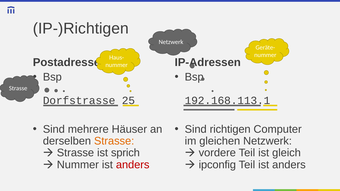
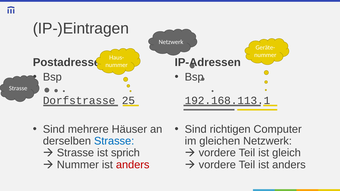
IP-)Richtigen: IP-)Richtigen -> IP-)Eintragen
Strasse at (114, 141) colour: orange -> blue
ipconfig at (217, 165): ipconfig -> vordere
